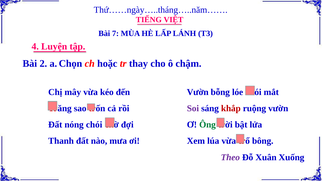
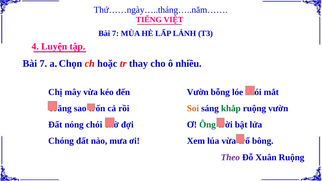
2 at (43, 64): 2 -> 7
chậm: chậm -> nhiều
Soi colour: purple -> orange
khắp colour: red -> green
Thanh: Thanh -> Chóng
Xuân Xuống: Xuống -> Ruộng
